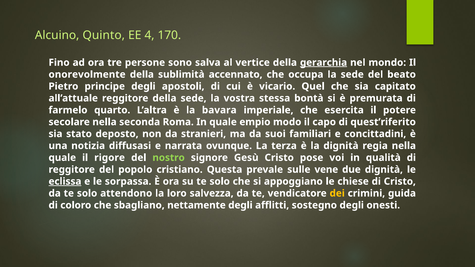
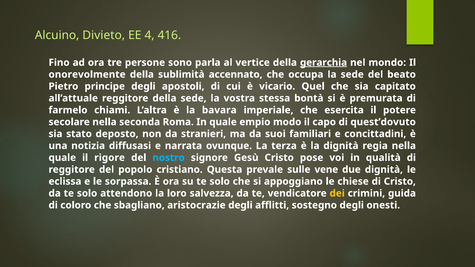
Quinto: Quinto -> Divieto
170: 170 -> 416
salva: salva -> parla
quarto: quarto -> chiami
quest’riferito: quest’riferito -> quest’dovuto
nostro colour: light green -> light blue
eclissa underline: present -> none
nettamente: nettamente -> aristocrazie
